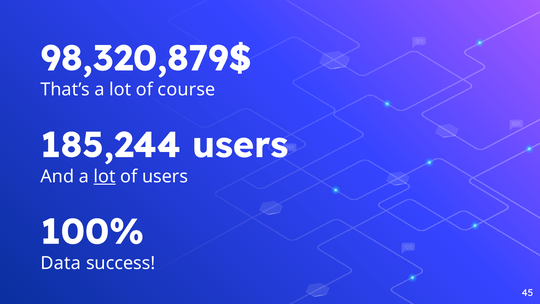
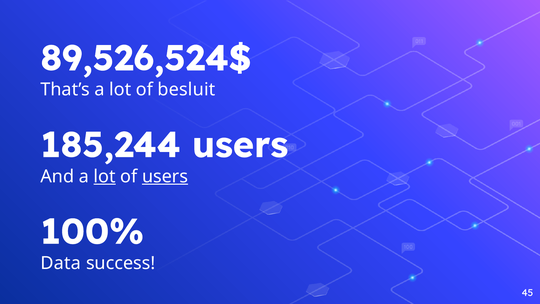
98,320,879$: 98,320,879$ -> 89,526,524$
course: course -> besluit
users at (165, 176) underline: none -> present
